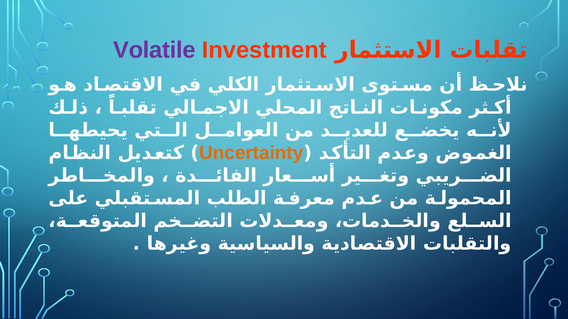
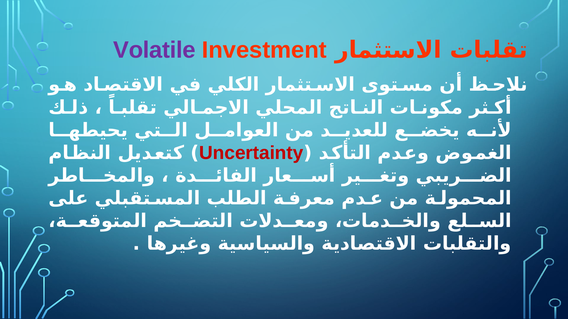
Uncertainty colour: orange -> red
